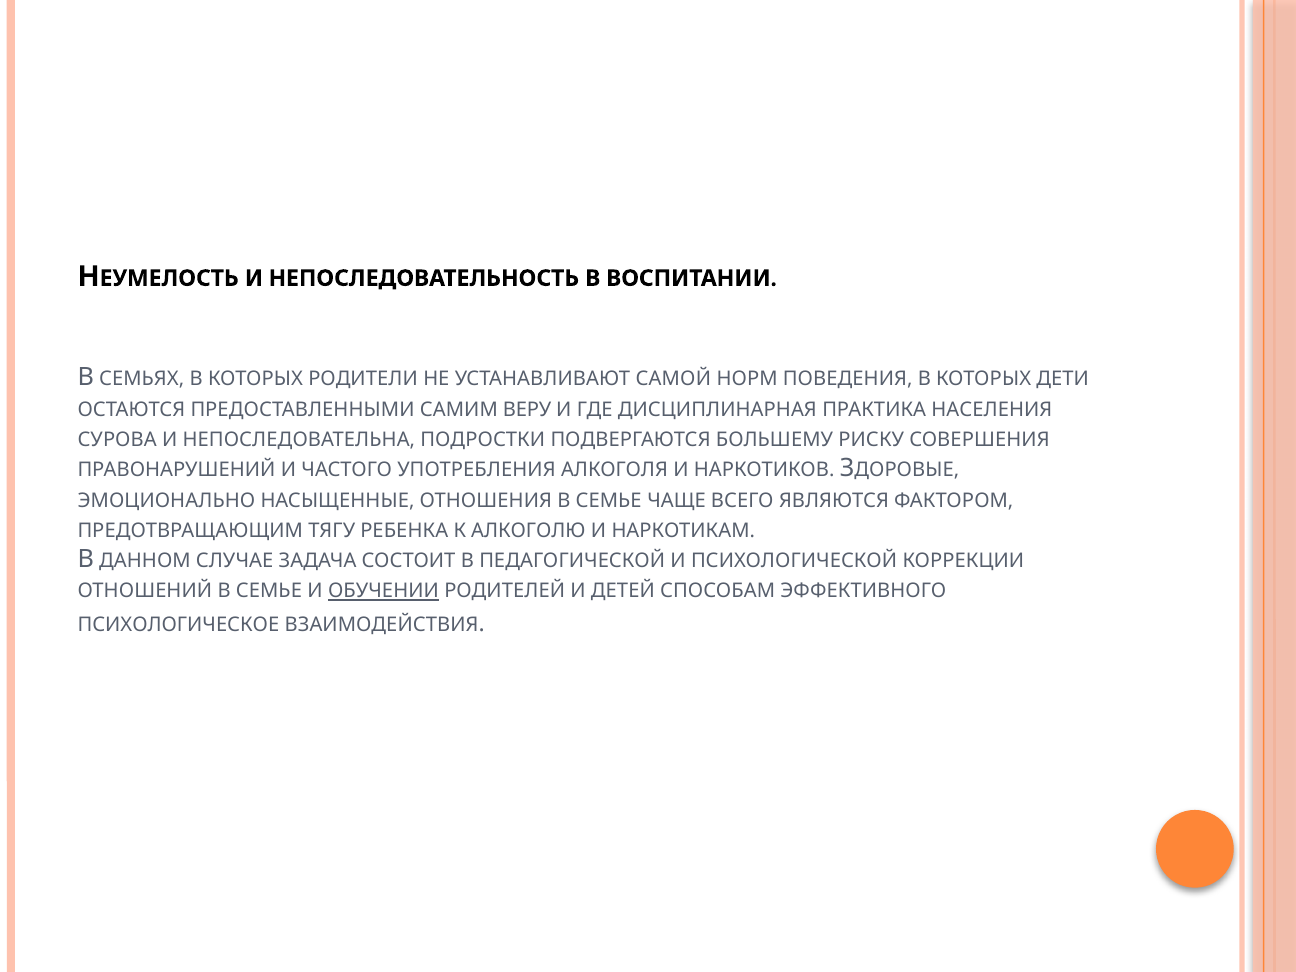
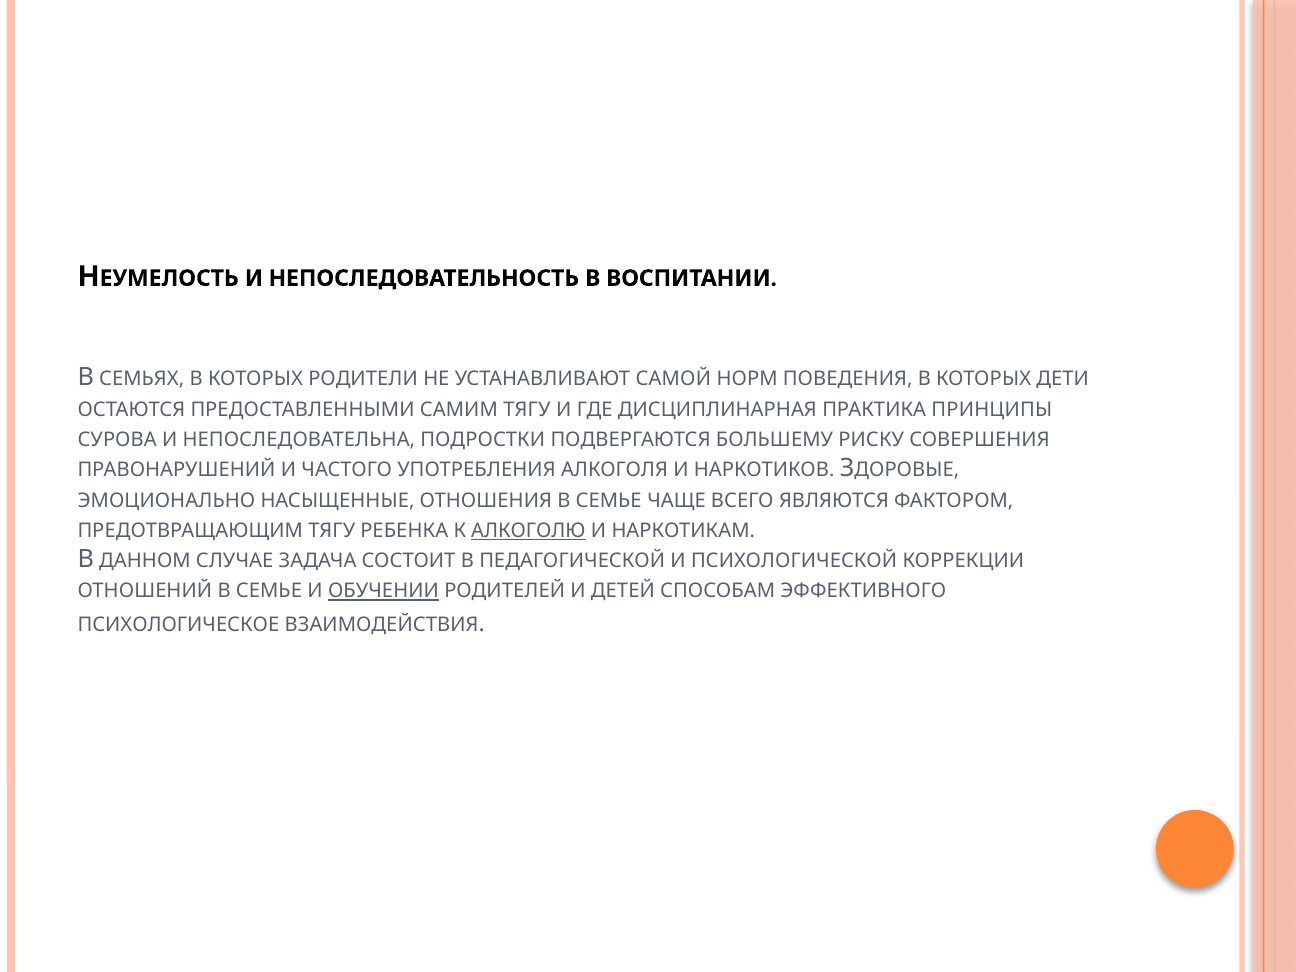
САМИМ ВЕРУ: ВЕРУ -> ТЯГУ
НАСЕЛЕНИЯ: НАСЕЛЕНИЯ -> ПРИНЦИПЫ
АЛКОГОЛЮ underline: none -> present
